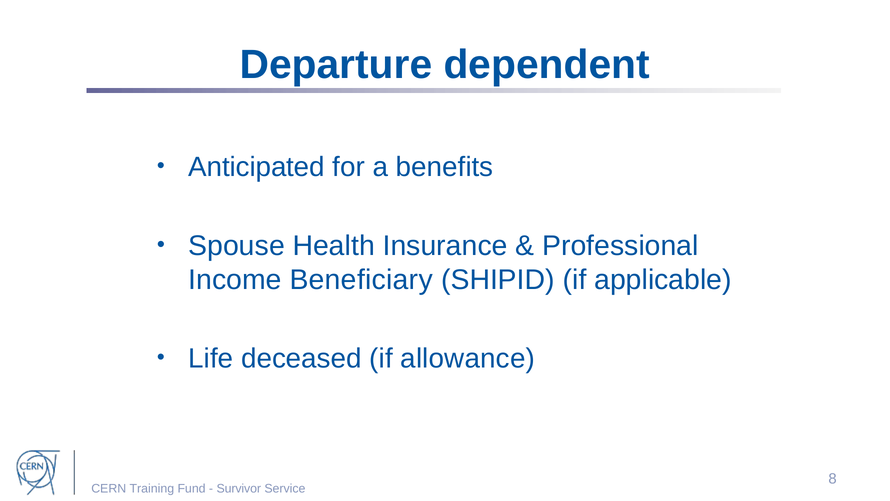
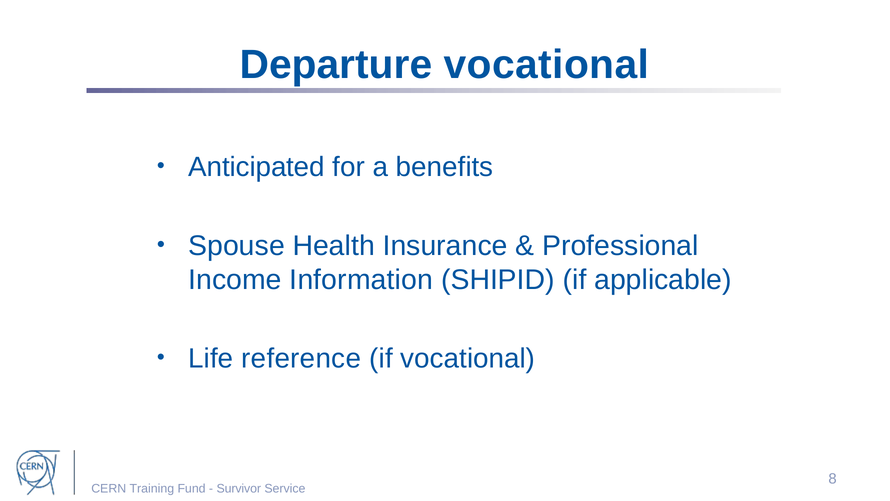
Departure dependent: dependent -> vocational
Beneficiary: Beneficiary -> Information
deceased: deceased -> reference
if allowance: allowance -> vocational
